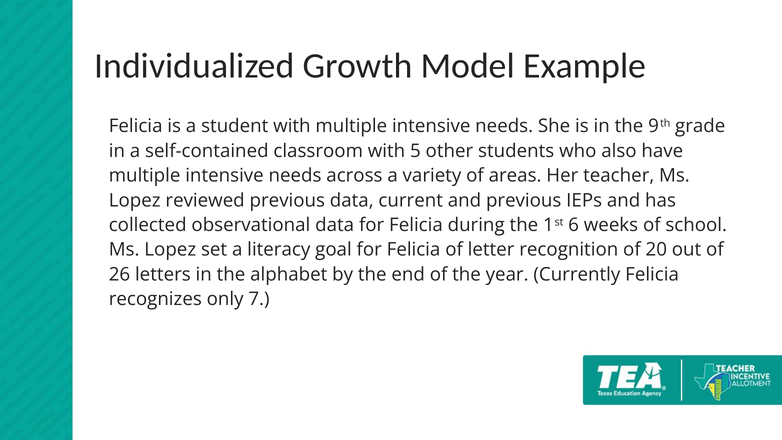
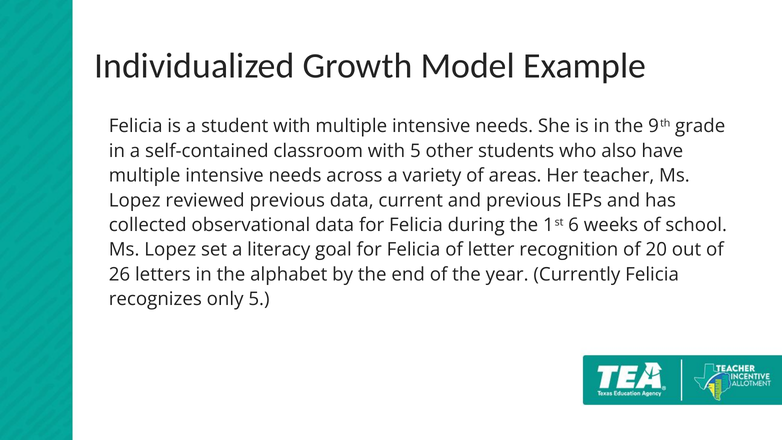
only 7: 7 -> 5
